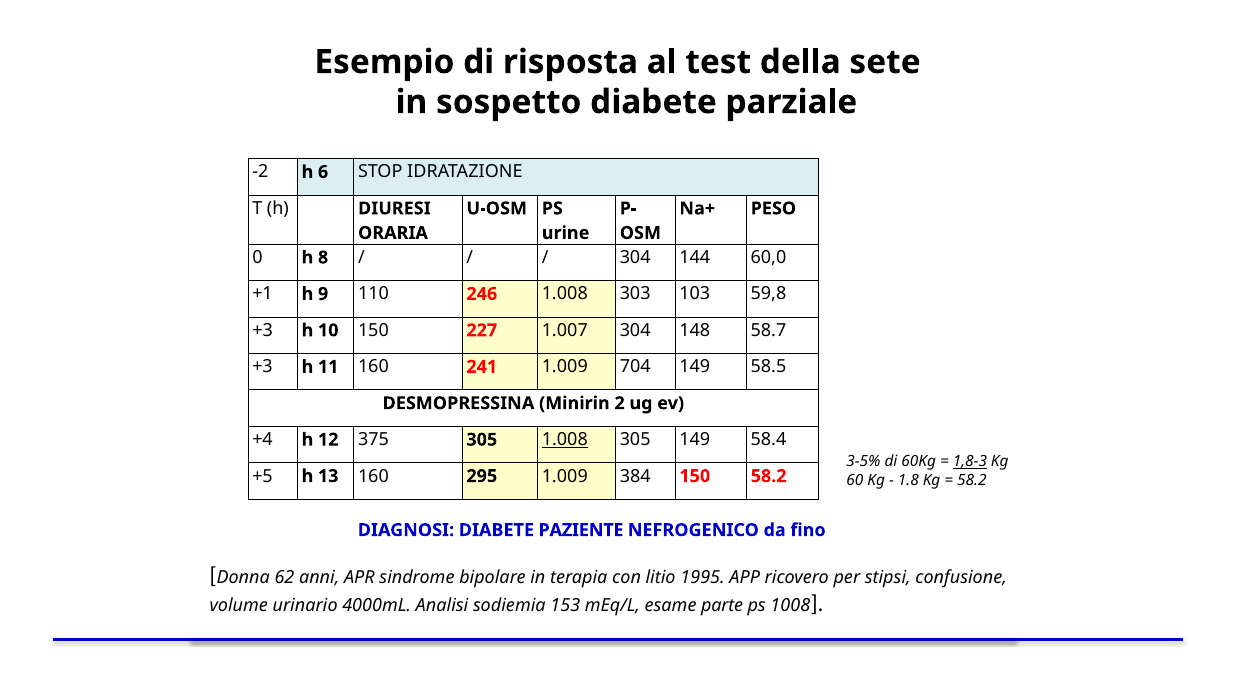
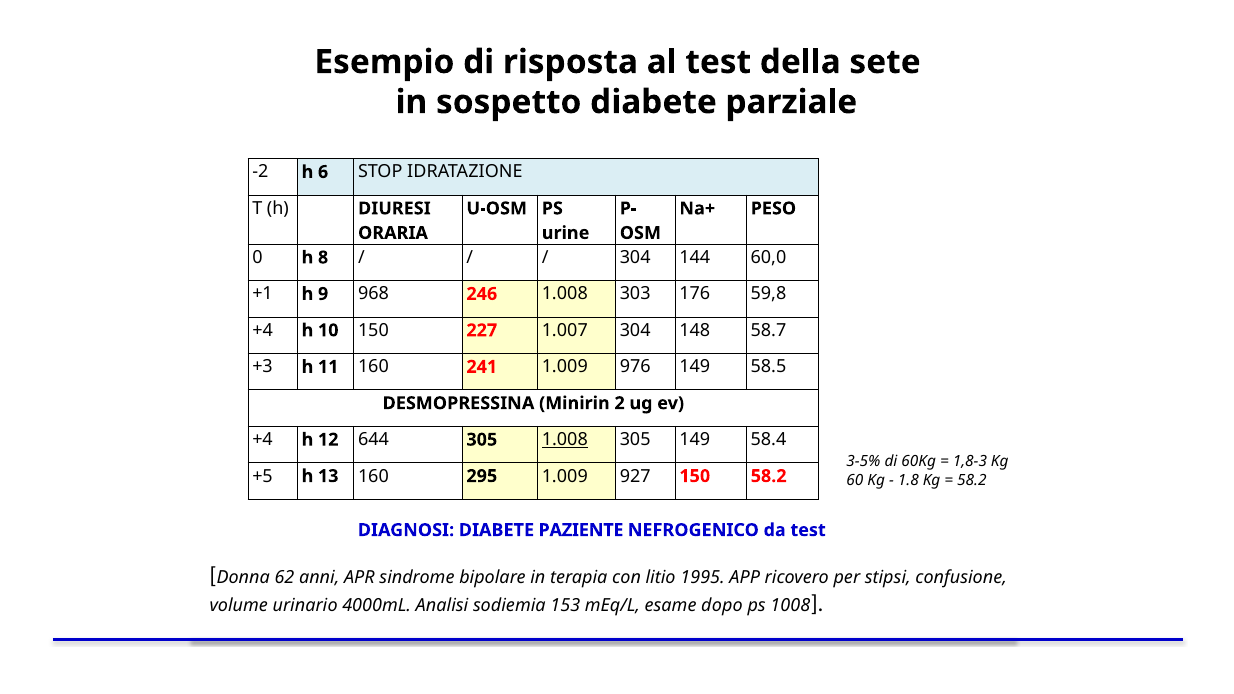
110: 110 -> 968
103: 103 -> 176
+3 at (263, 330): +3 -> +4
704: 704 -> 976
375: 375 -> 644
1,8-3 underline: present -> none
384: 384 -> 927
da fino: fino -> test
parte: parte -> dopo
